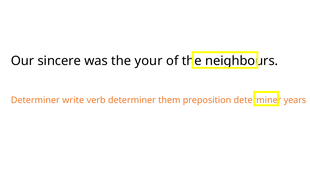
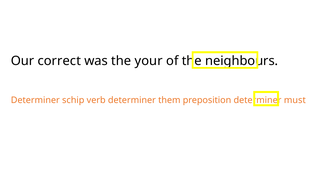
sincere: sincere -> correct
write: write -> schip
years: years -> must
